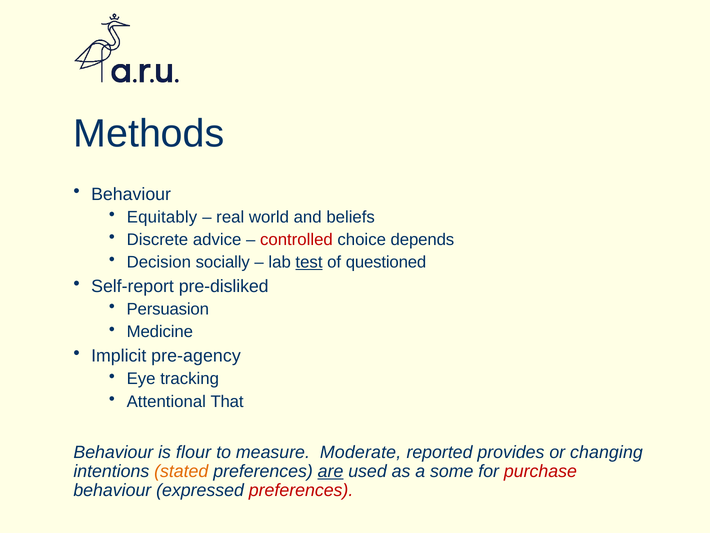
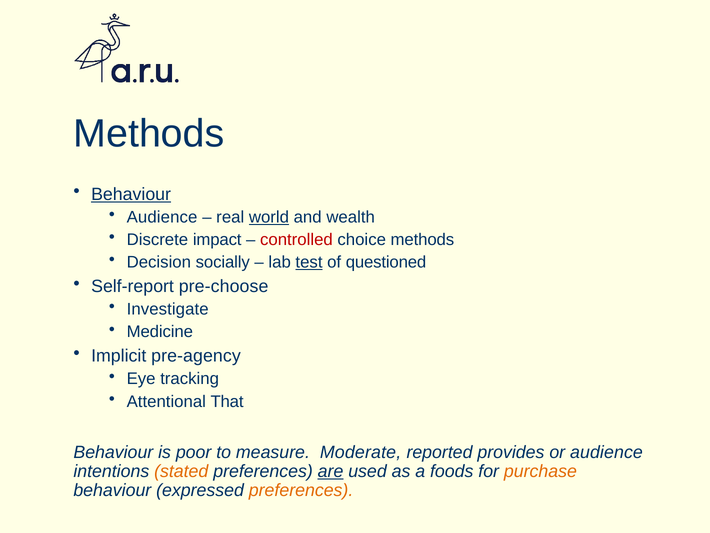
Behaviour at (131, 194) underline: none -> present
Equitably at (162, 217): Equitably -> Audience
world underline: none -> present
beliefs: beliefs -> wealth
advice: advice -> impact
choice depends: depends -> methods
pre-disliked: pre-disliked -> pre-choose
Persuasion: Persuasion -> Investigate
flour: flour -> poor
or changing: changing -> audience
some: some -> foods
purchase colour: red -> orange
preferences at (301, 490) colour: red -> orange
